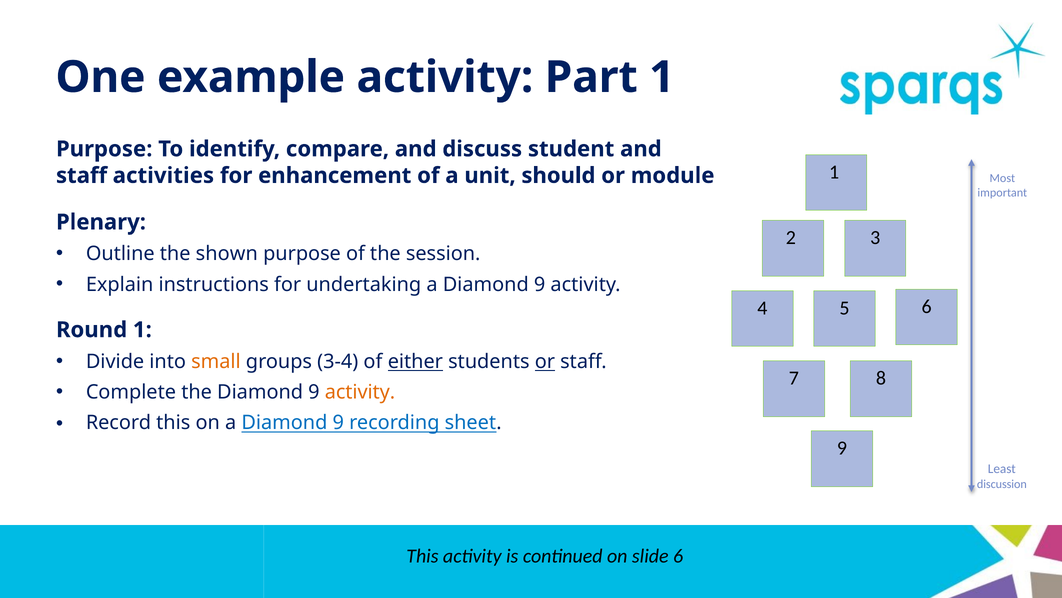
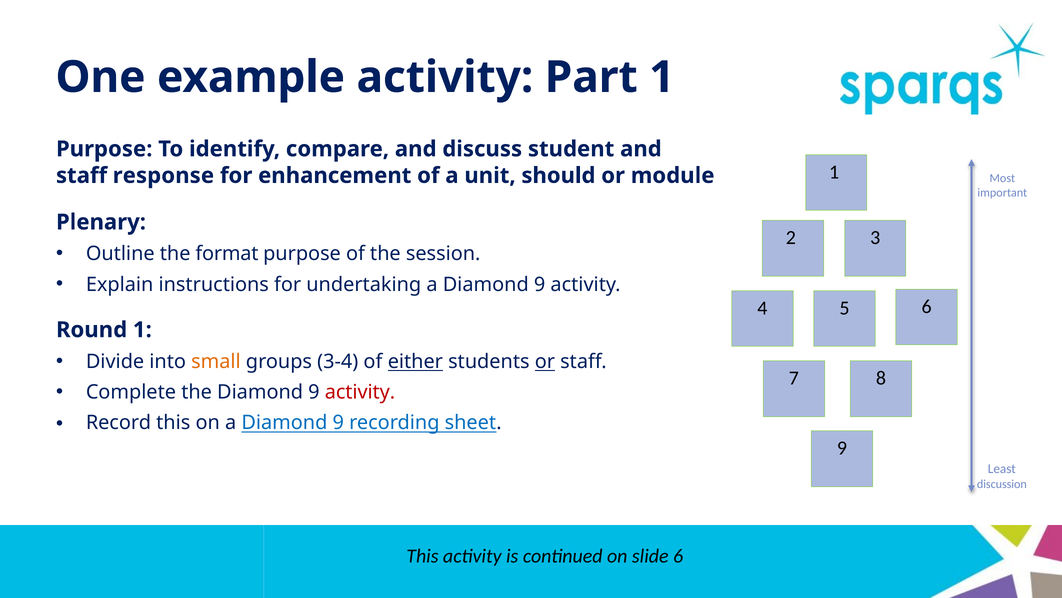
activities: activities -> response
shown: shown -> format
activity at (360, 392) colour: orange -> red
